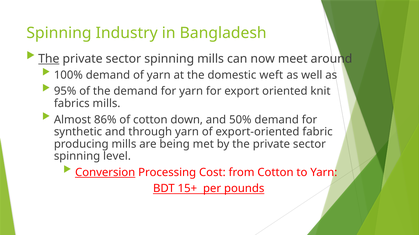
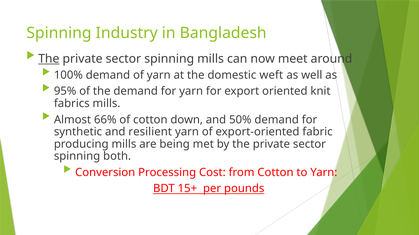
86%: 86% -> 66%
through: through -> resilient
level: level -> both
Conversion underline: present -> none
